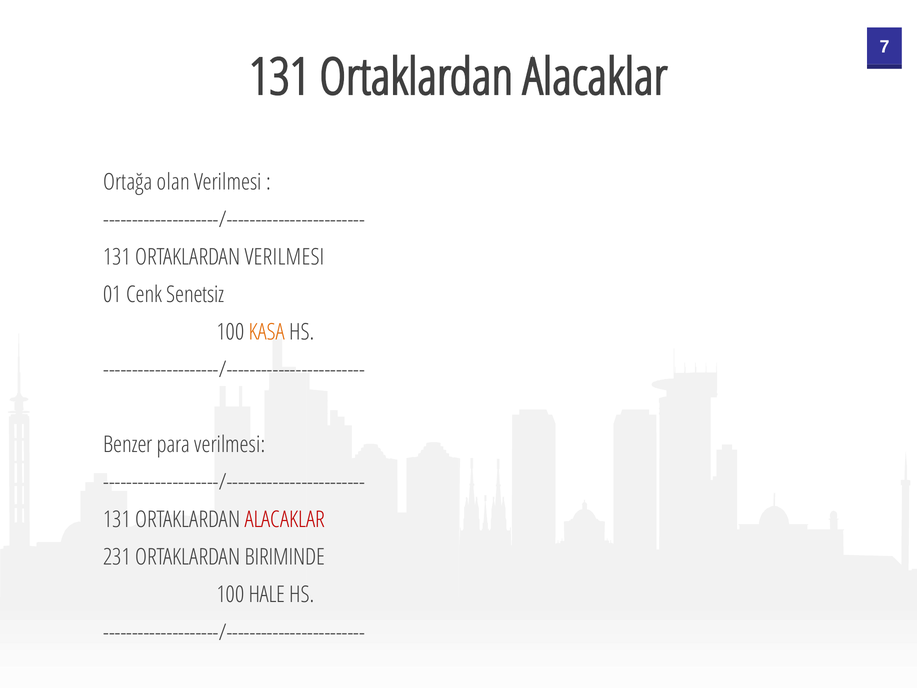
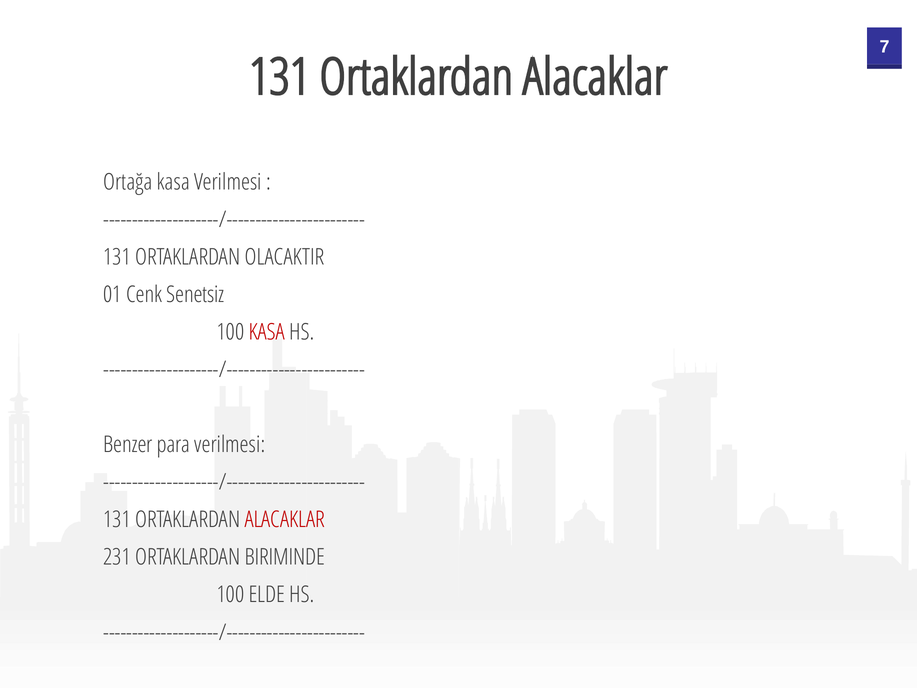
Ortağa olan: olan -> kasa
ORTAKLARDAN VERILMESI: VERILMESI -> OLACAKTIR
KASA at (267, 332) colour: orange -> red
HALE: HALE -> ELDE
